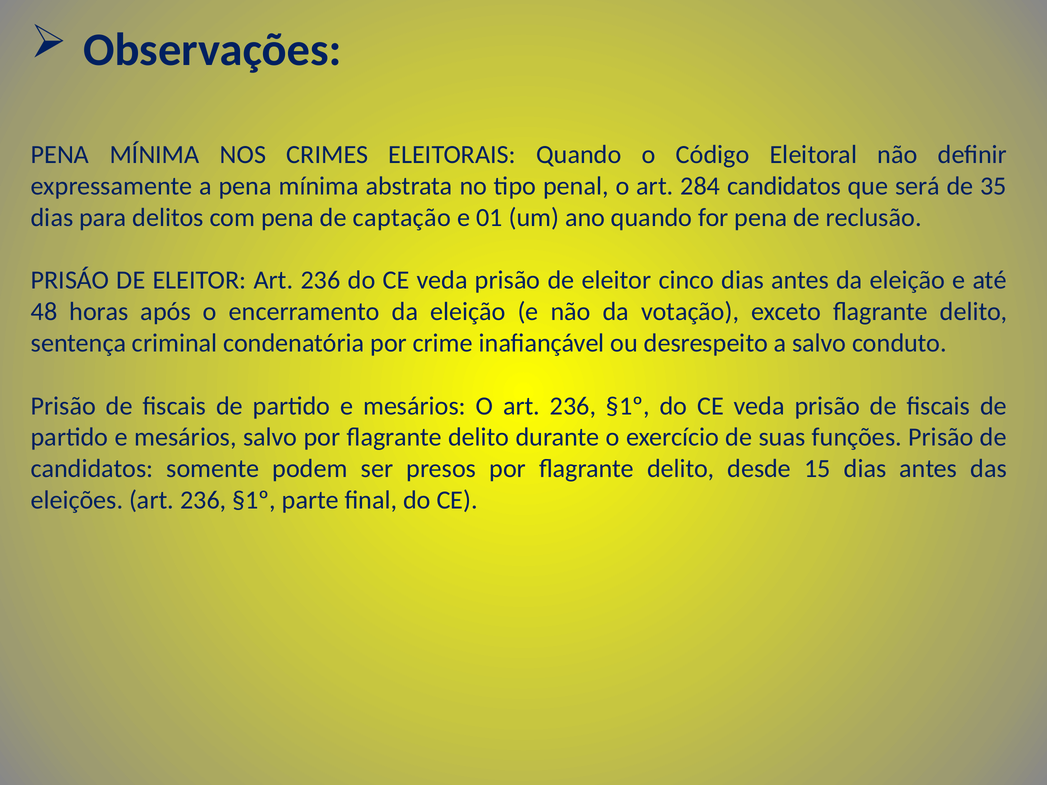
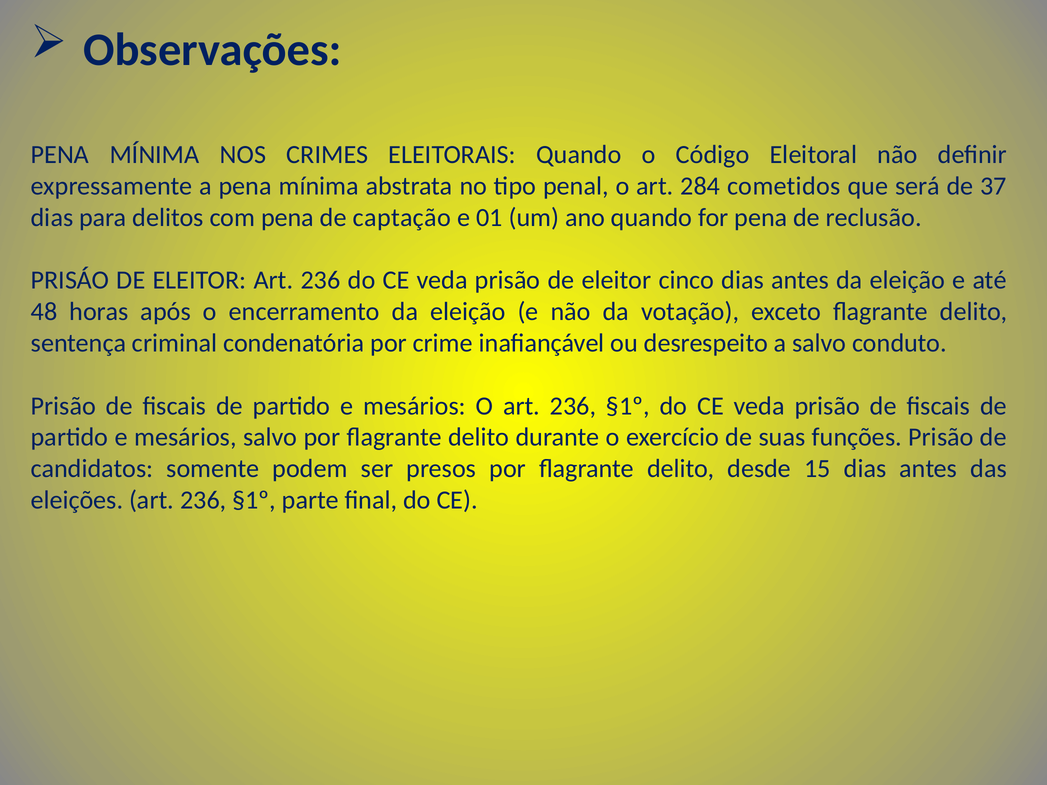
284 candidatos: candidatos -> cometidos
35: 35 -> 37
